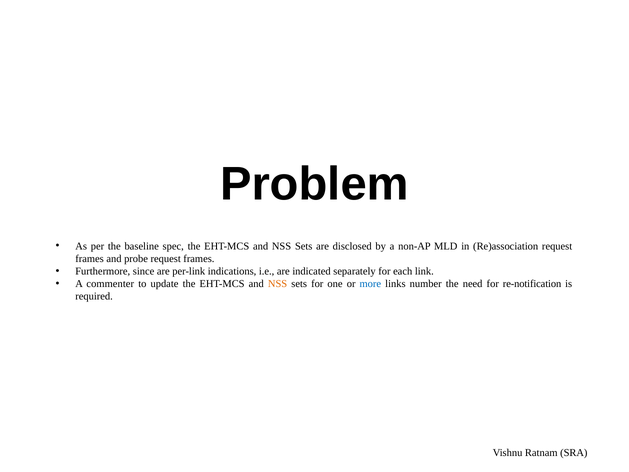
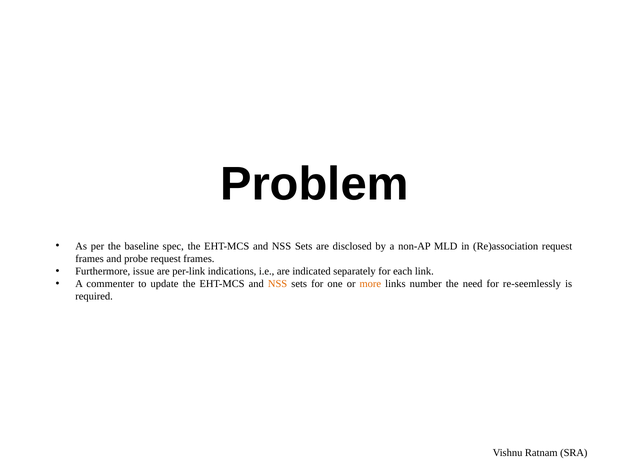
since: since -> issue
more colour: blue -> orange
re-notification: re-notification -> re-seemlessly
